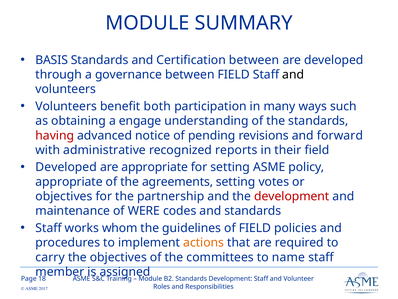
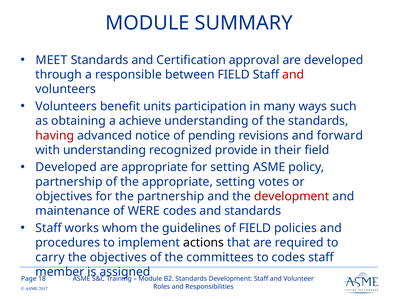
BASIS: BASIS -> MEET
Certification between: between -> approval
governance: governance -> responsible
and at (293, 74) colour: black -> red
both: both -> units
engage: engage -> achieve
with administrative: administrative -> understanding
reports: reports -> provide
appropriate at (69, 181): appropriate -> partnership
the agreements: agreements -> appropriate
actions colour: orange -> black
to name: name -> codes
